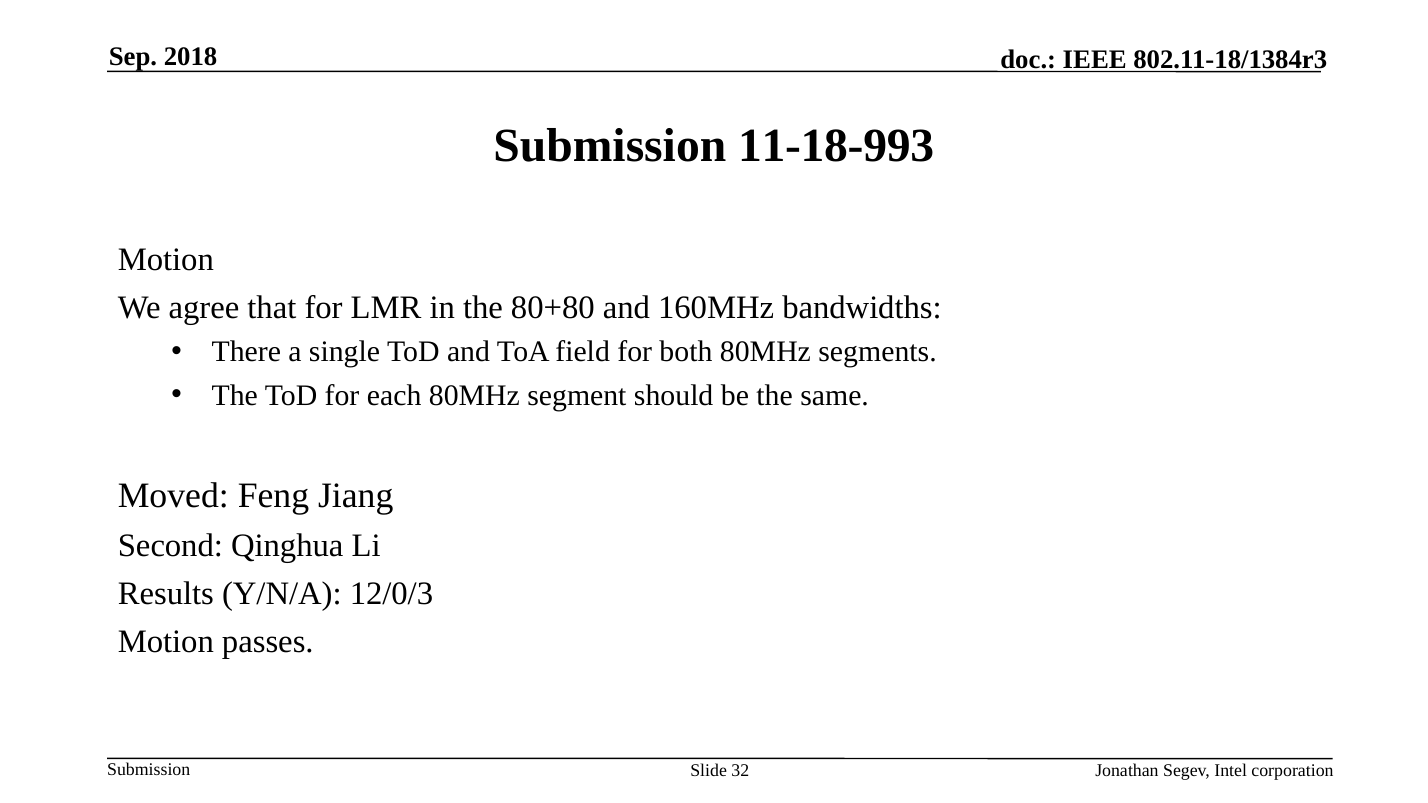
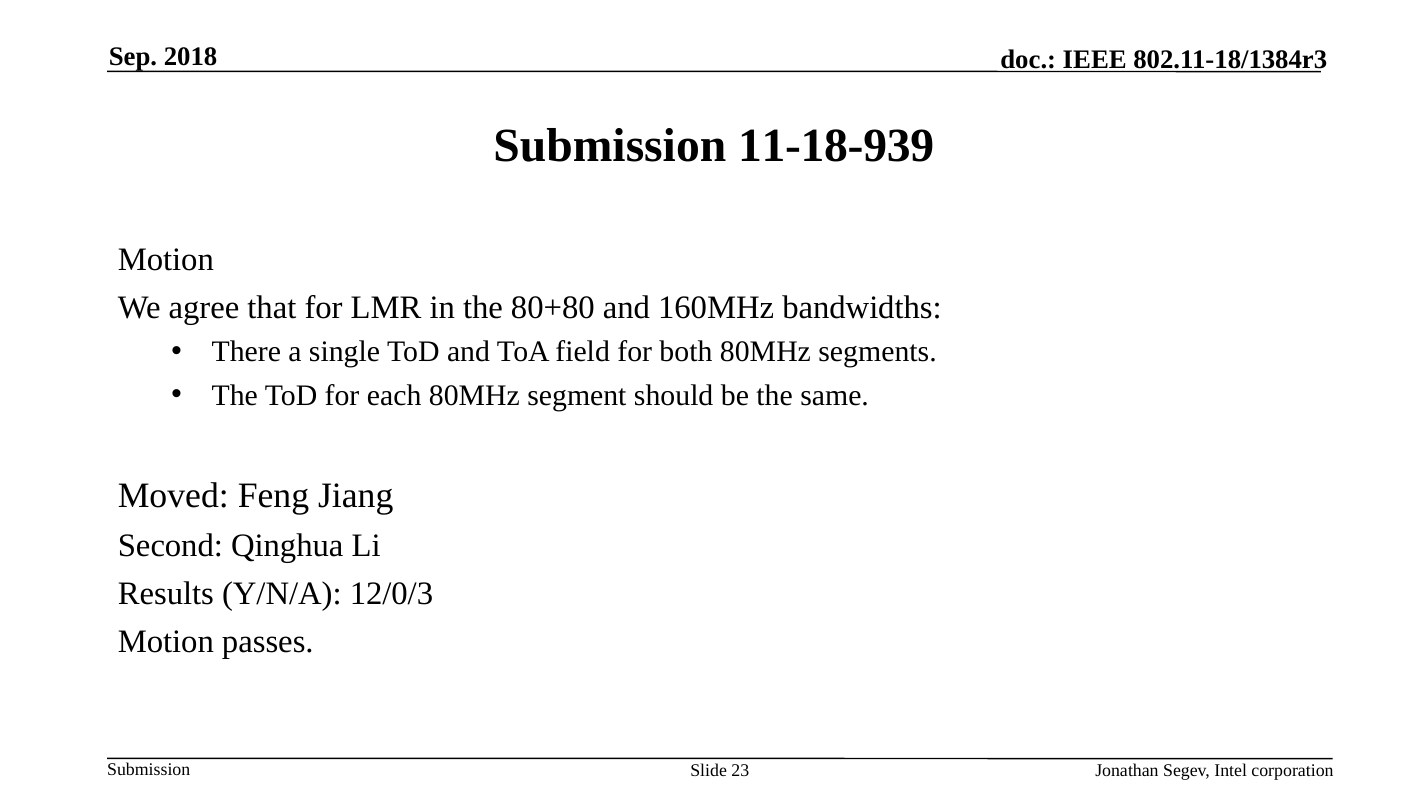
11-18-993: 11-18-993 -> 11-18-939
32: 32 -> 23
